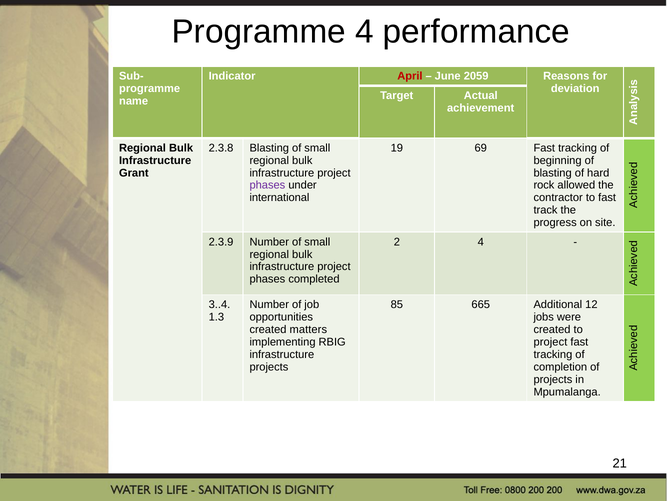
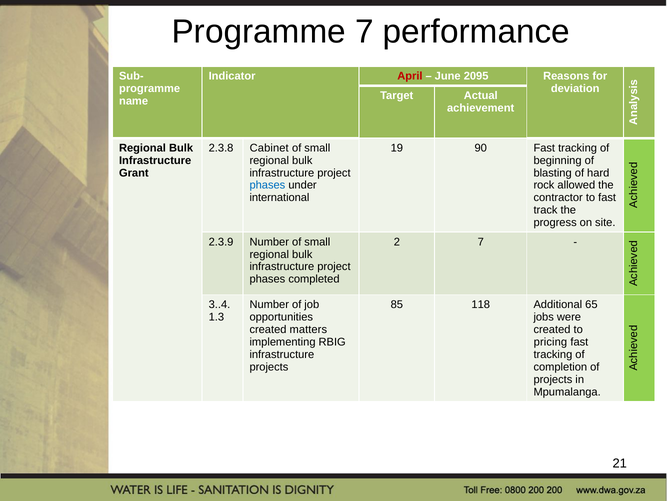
Programme 4: 4 -> 7
2059: 2059 -> 2095
2.3.8 Blasting: Blasting -> Cabinet
69: 69 -> 90
phases at (267, 185) colour: purple -> blue
2 4: 4 -> 7
665: 665 -> 118
12: 12 -> 65
project at (550, 342): project -> pricing
